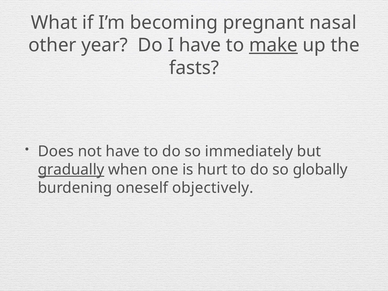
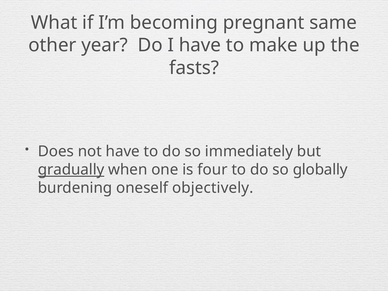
nasal: nasal -> same
make underline: present -> none
hurt: hurt -> four
